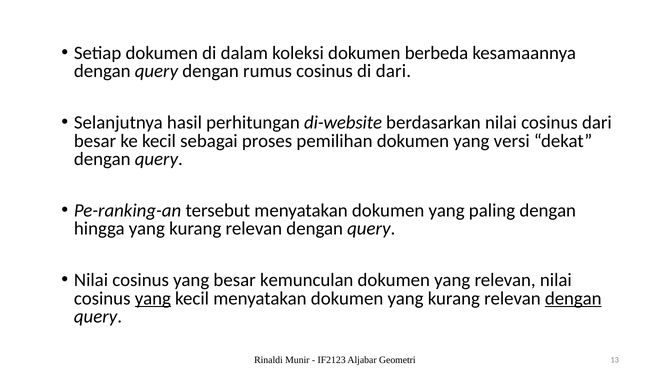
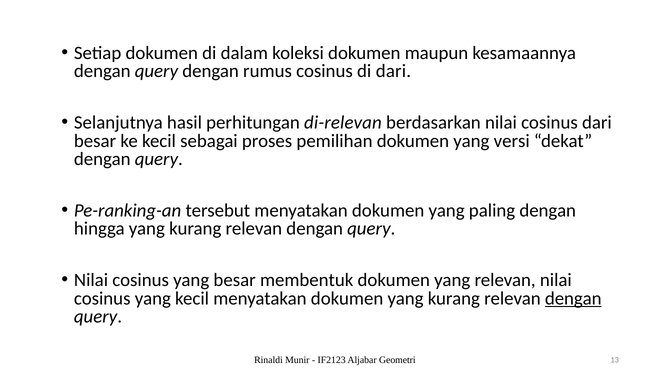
berbeda: berbeda -> maupun
di-website: di-website -> di-relevan
kemunculan: kemunculan -> membentuk
yang at (153, 298) underline: present -> none
